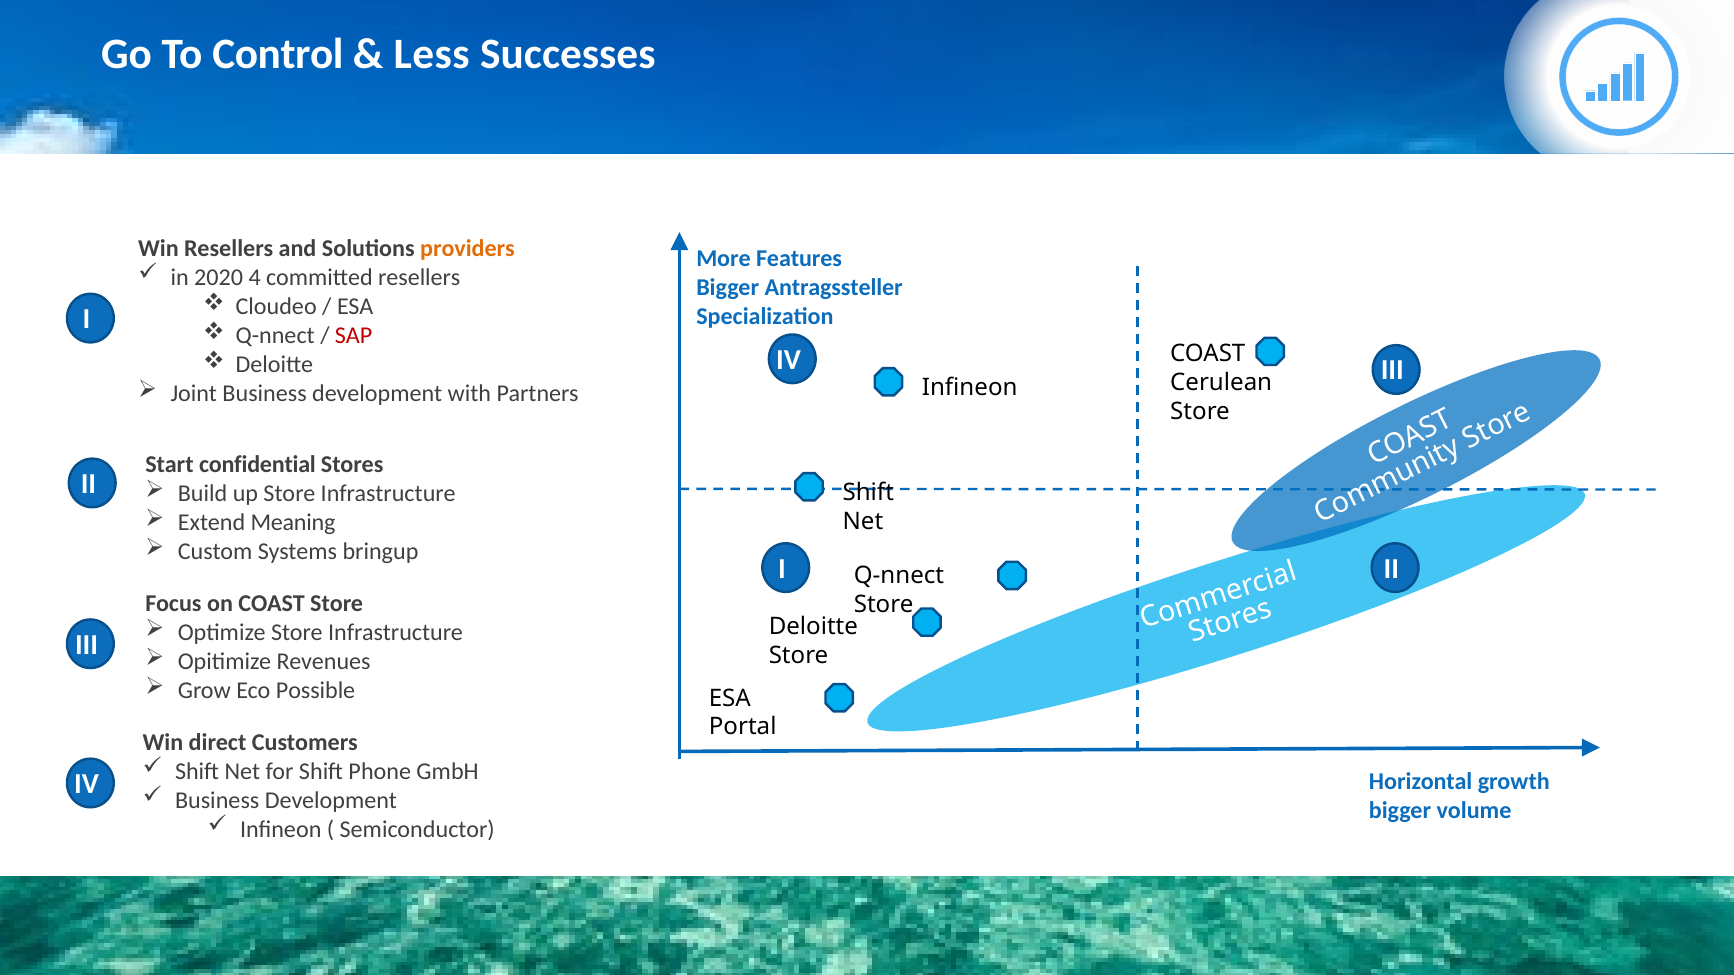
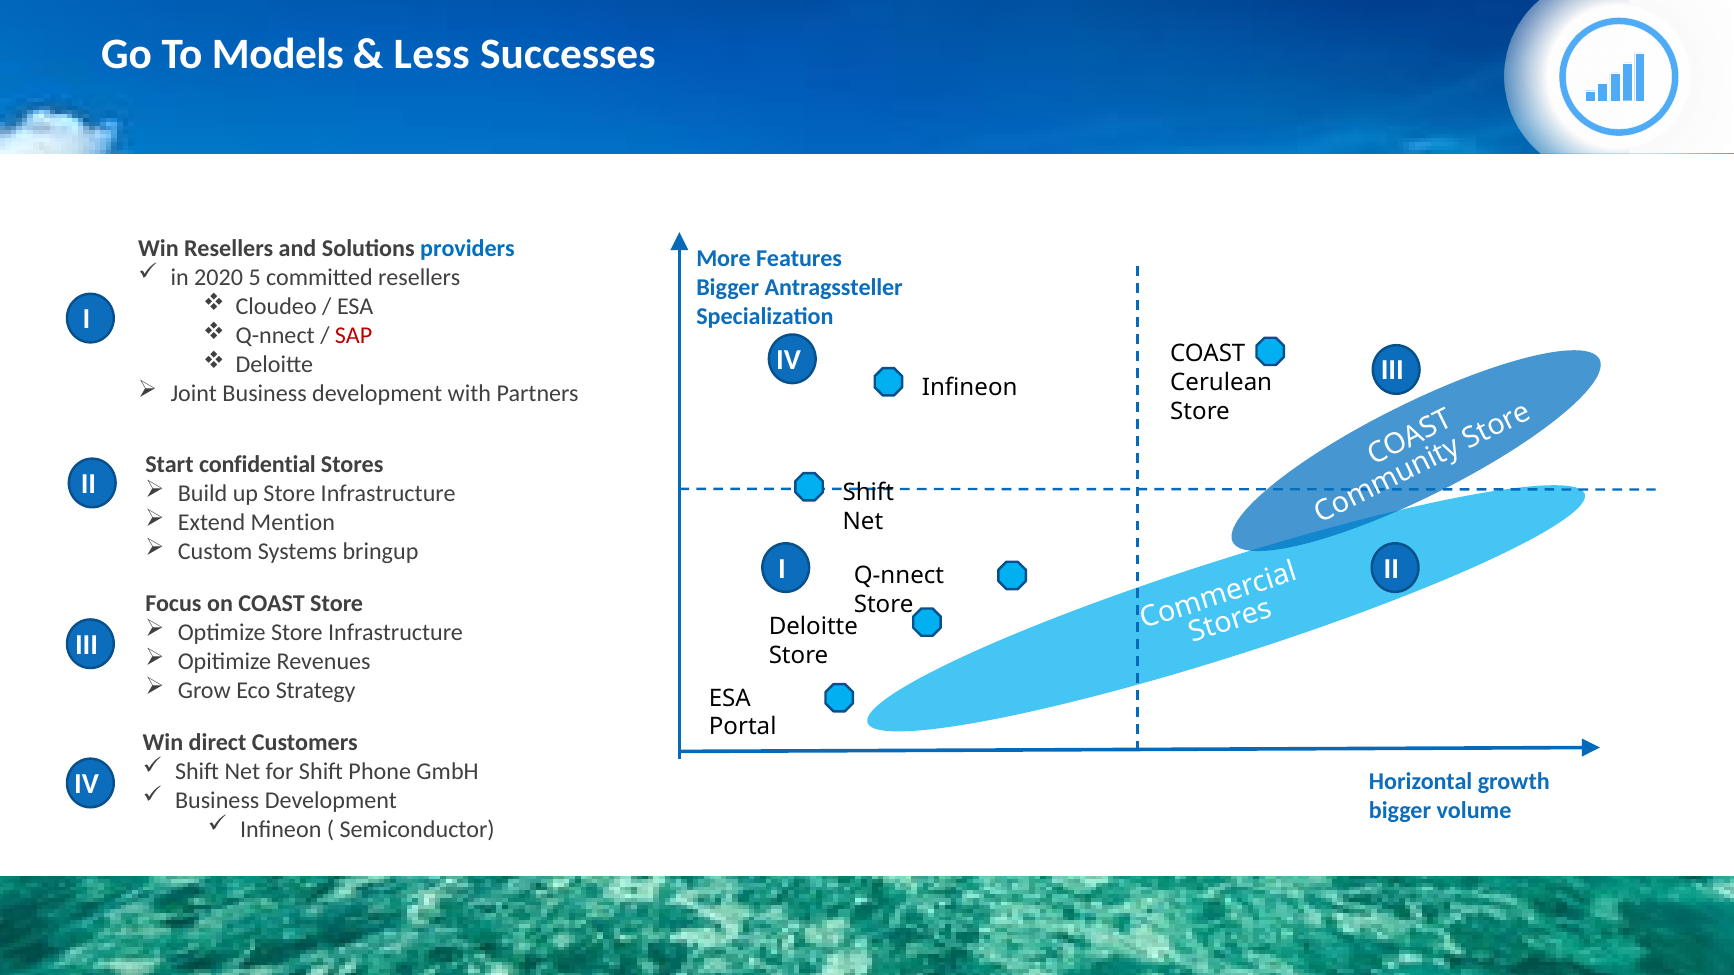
Control: Control -> Models
providers colour: orange -> blue
4: 4 -> 5
Meaning: Meaning -> Mention
Possible: Possible -> Strategy
